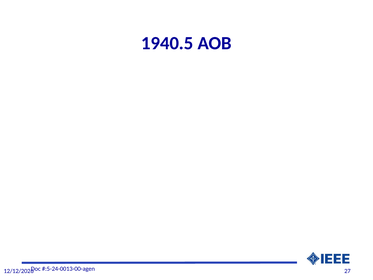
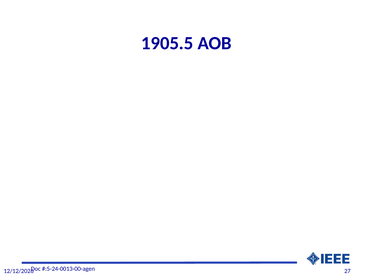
1940.5: 1940.5 -> 1905.5
